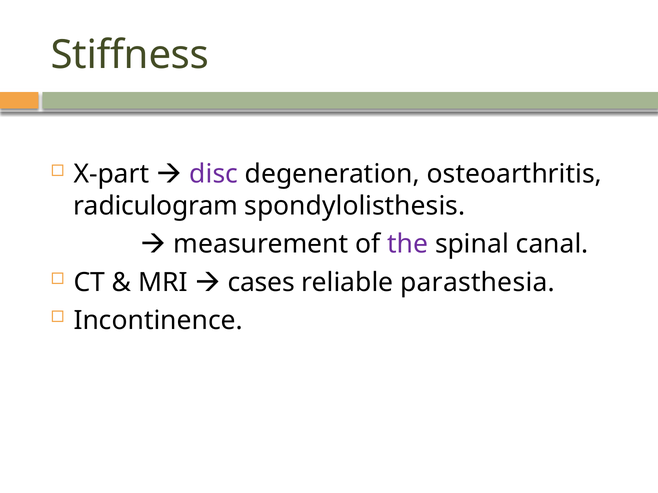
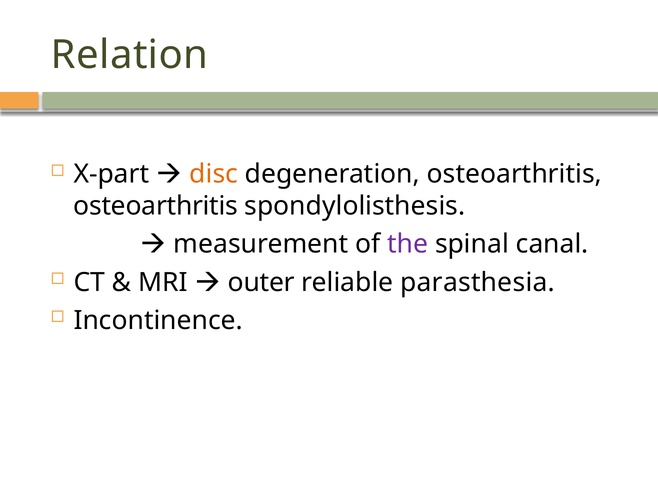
Stiffness: Stiffness -> Relation
disc colour: purple -> orange
radiculogram at (156, 206): radiculogram -> osteoarthritis
cases: cases -> outer
